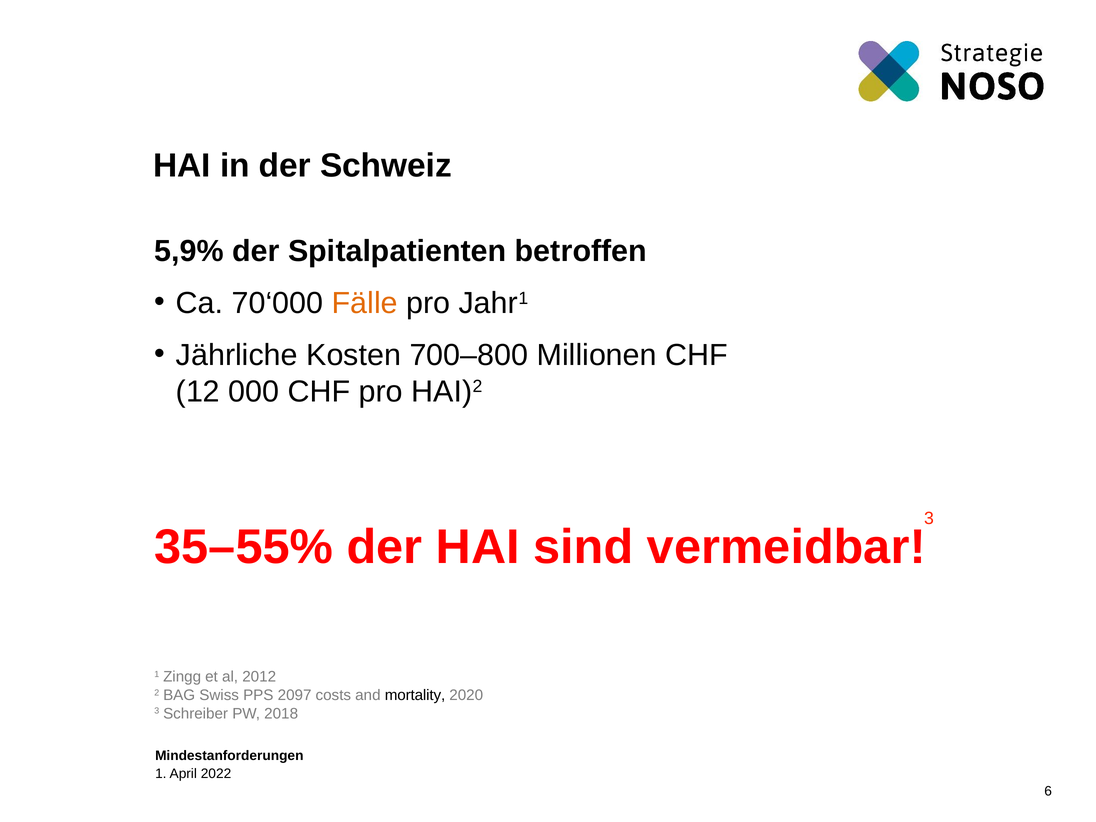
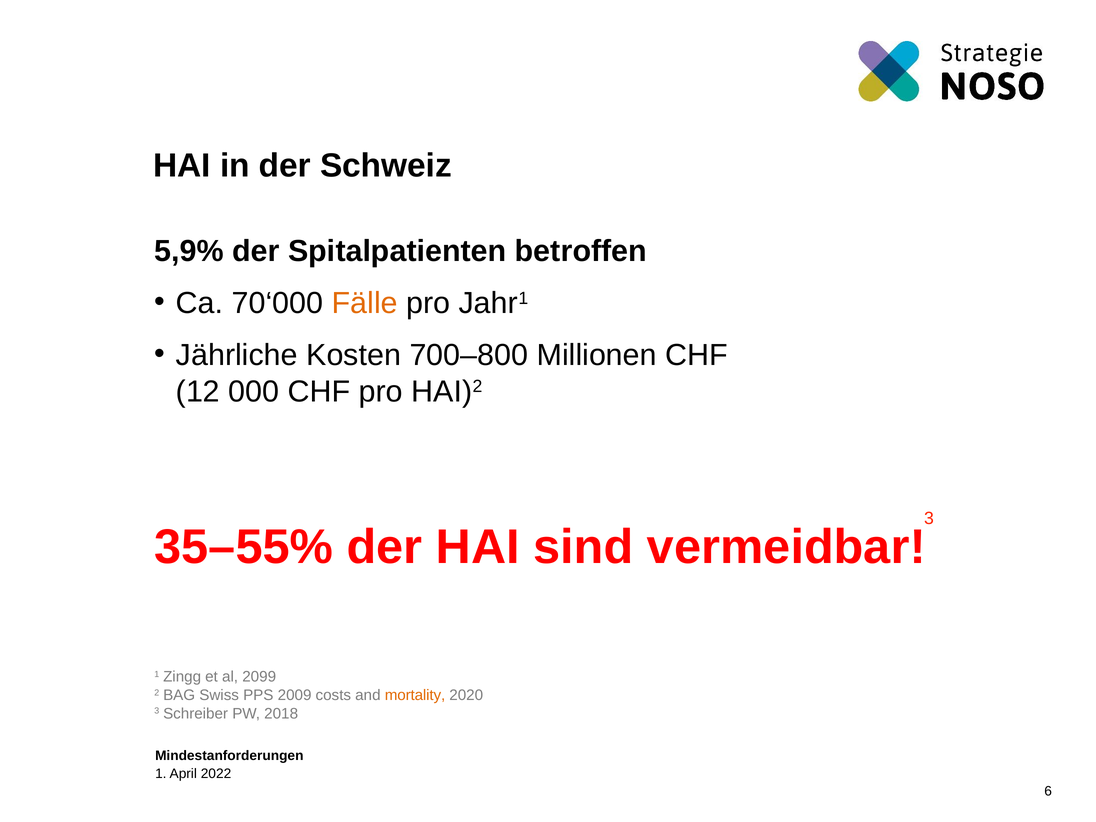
2012: 2012 -> 2099
2097: 2097 -> 2009
mortality colour: black -> orange
